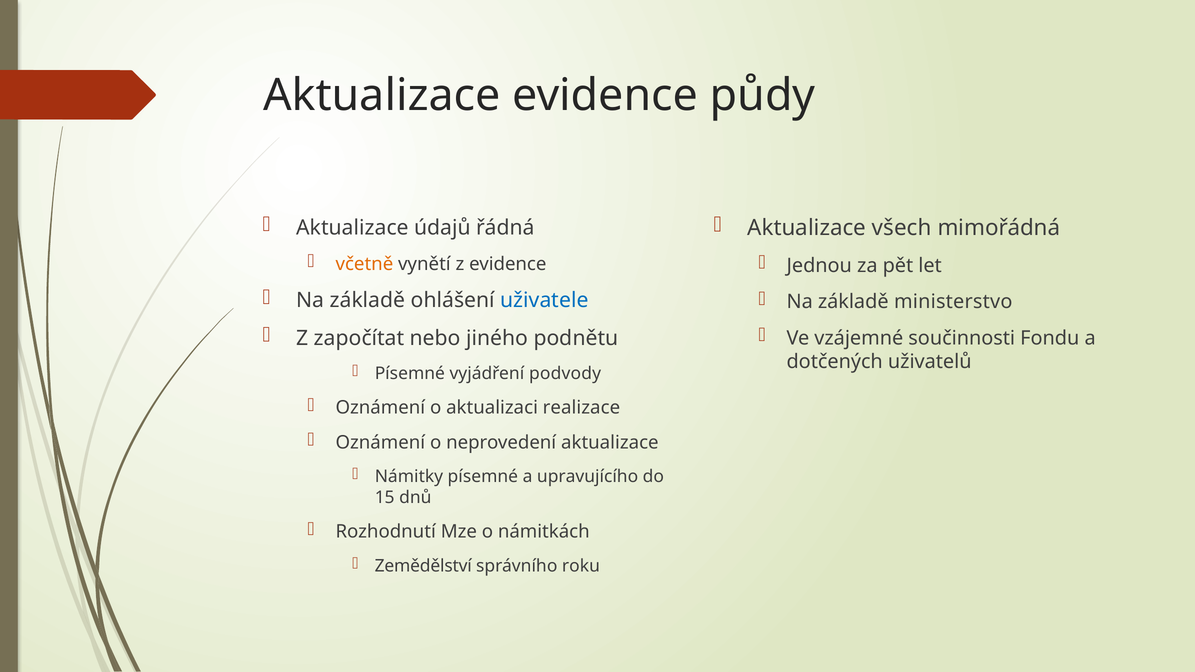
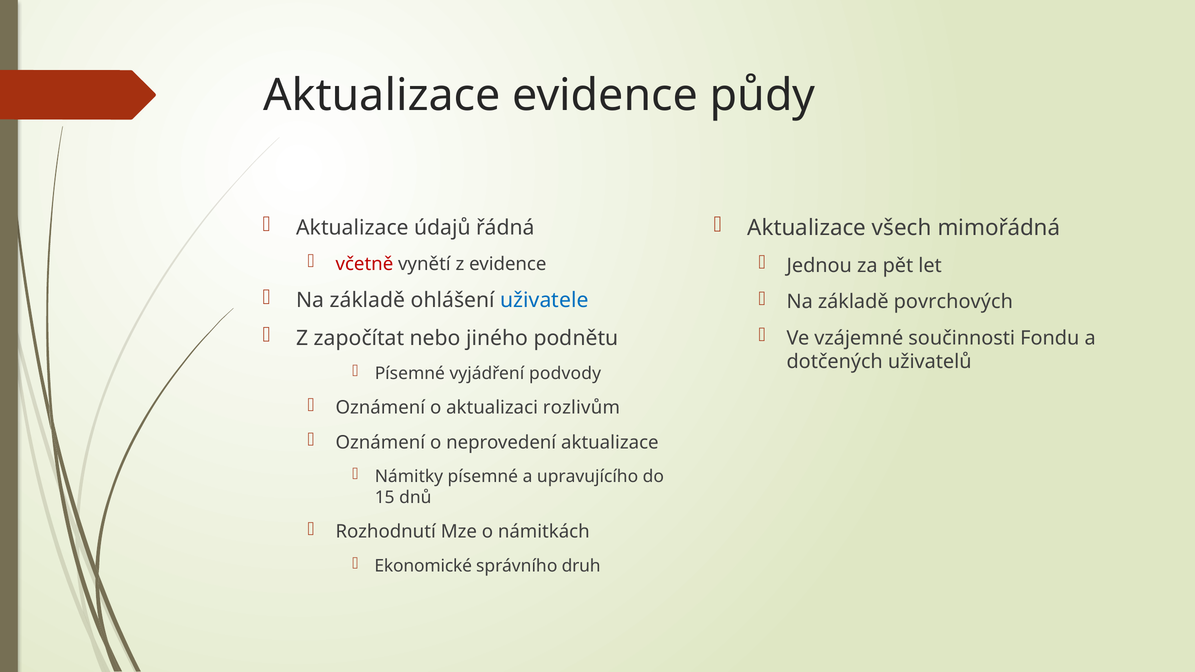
včetně colour: orange -> red
ministerstvo: ministerstvo -> povrchových
realizace: realizace -> rozlivům
Zemědělství: Zemědělství -> Ekonomické
roku: roku -> druh
